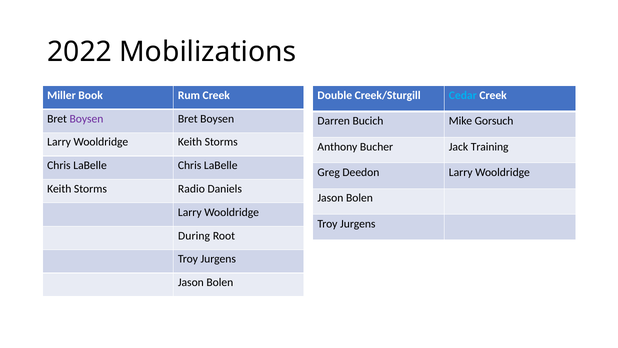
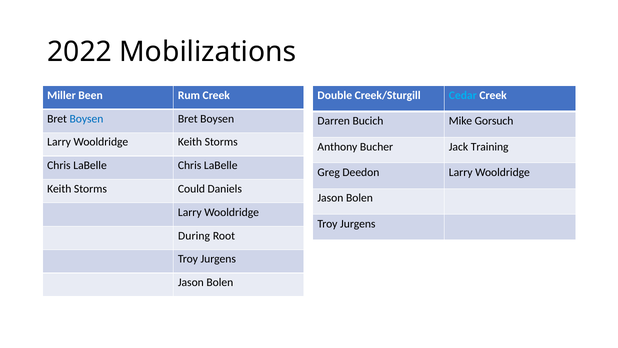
Book: Book -> Been
Boysen at (86, 119) colour: purple -> blue
Radio: Radio -> Could
